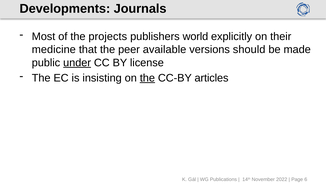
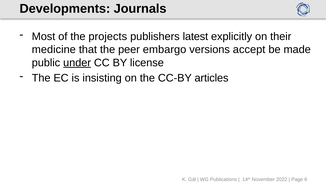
world: world -> latest
available: available -> embargo
should: should -> accept
the at (147, 78) underline: present -> none
